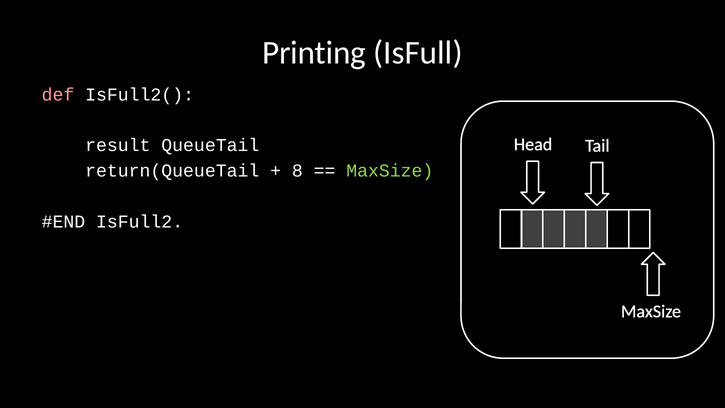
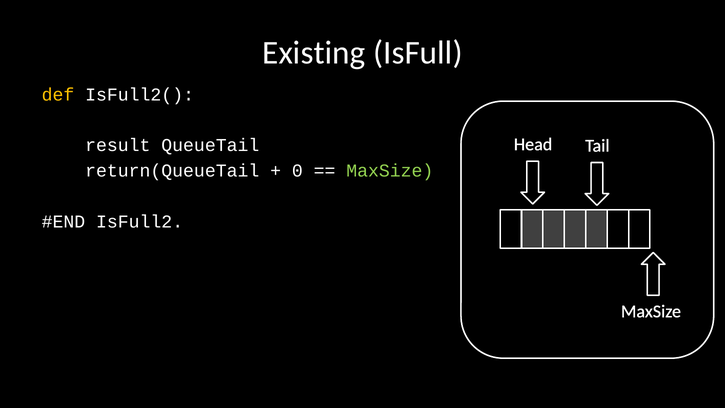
Printing: Printing -> Existing
def colour: pink -> yellow
8: 8 -> 0
